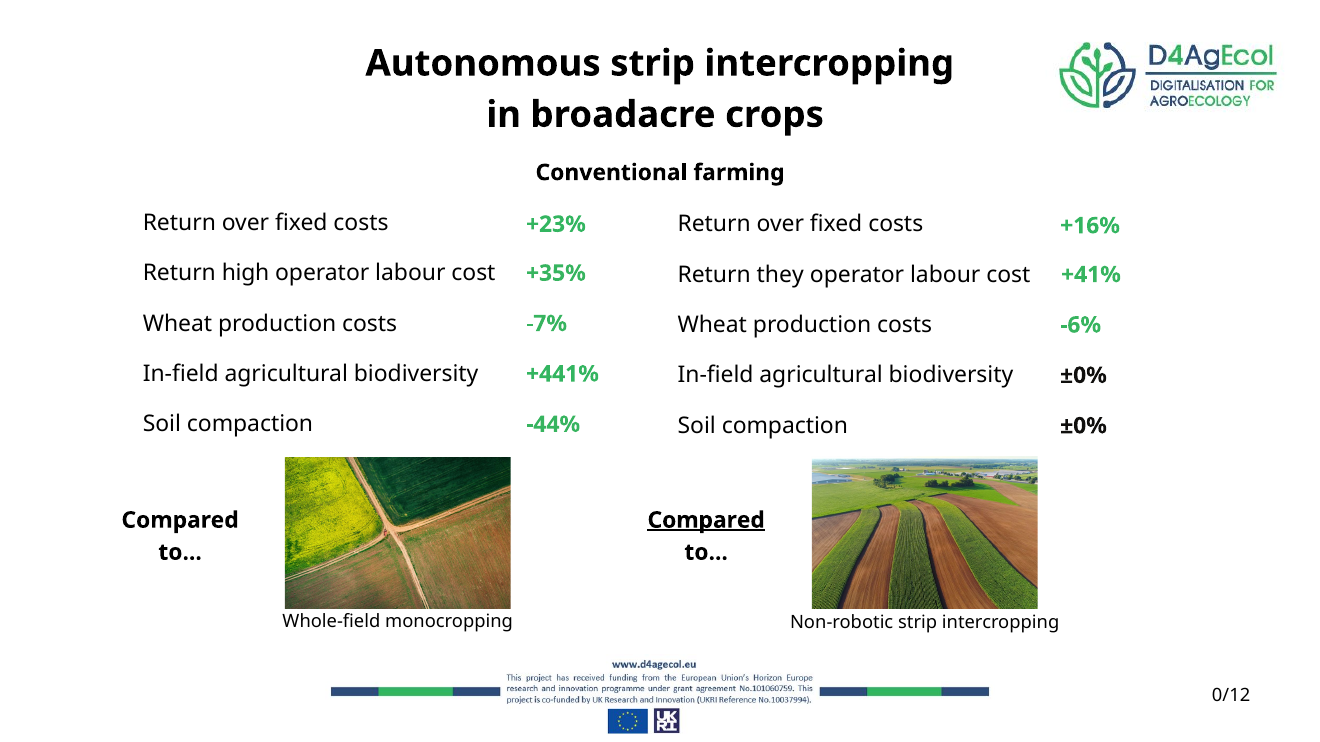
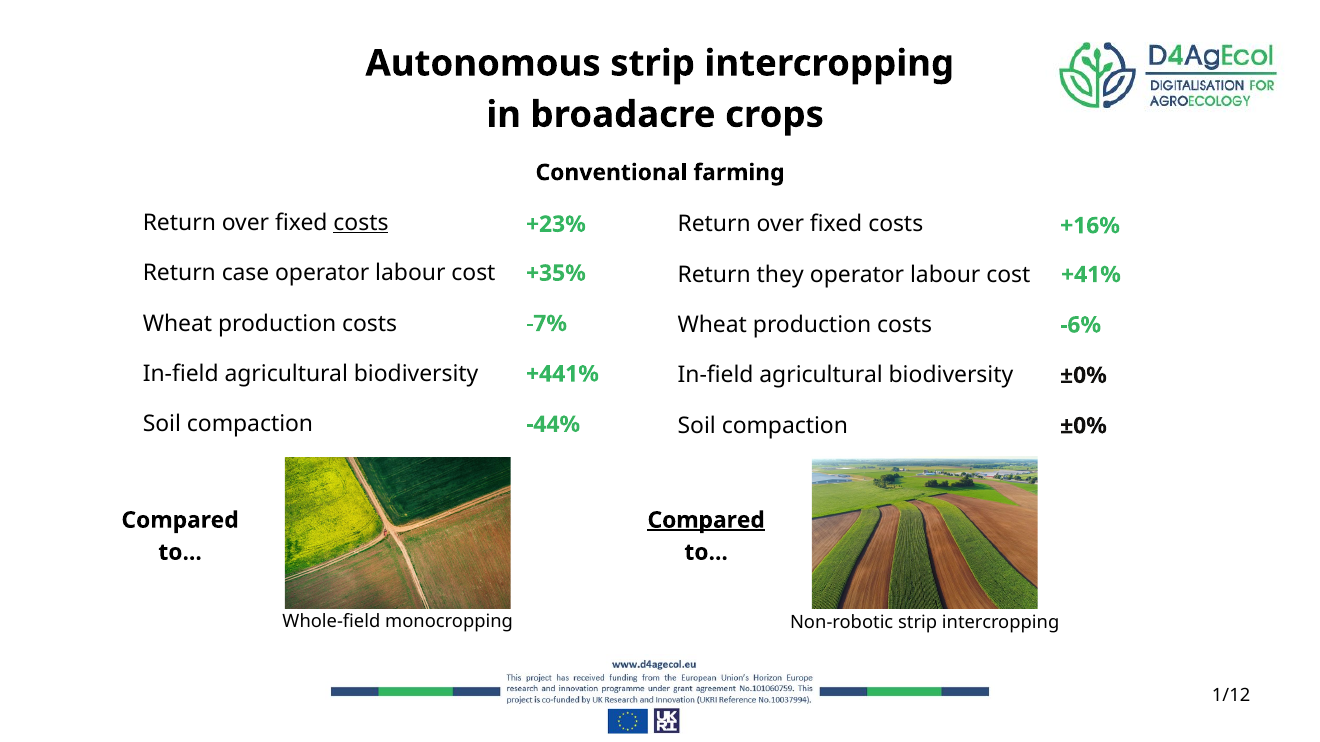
costs at (361, 223) underline: none -> present
high: high -> case
0/12: 0/12 -> 1/12
